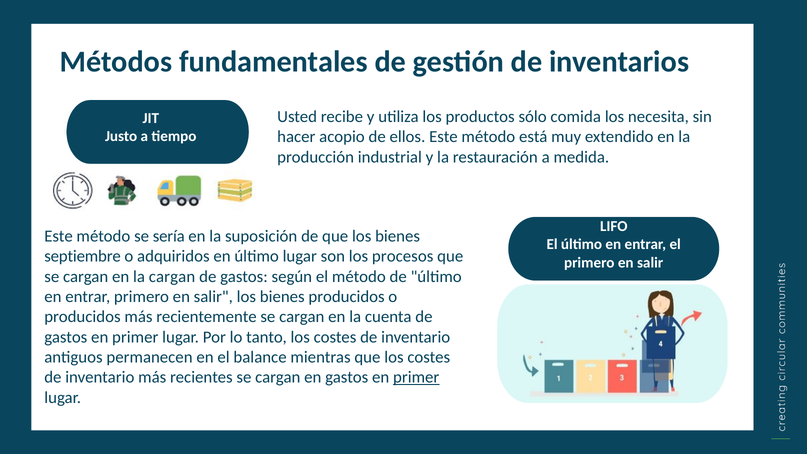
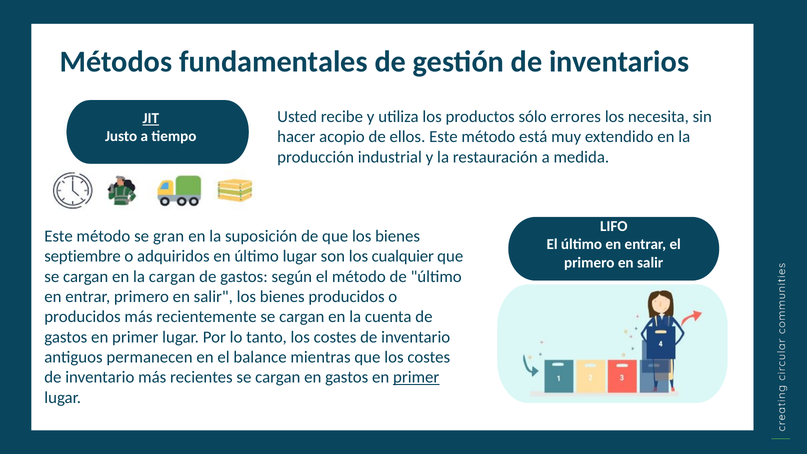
comida: comida -> errores
JIT underline: none -> present
sería: sería -> gran
procesos: procesos -> cualquier
